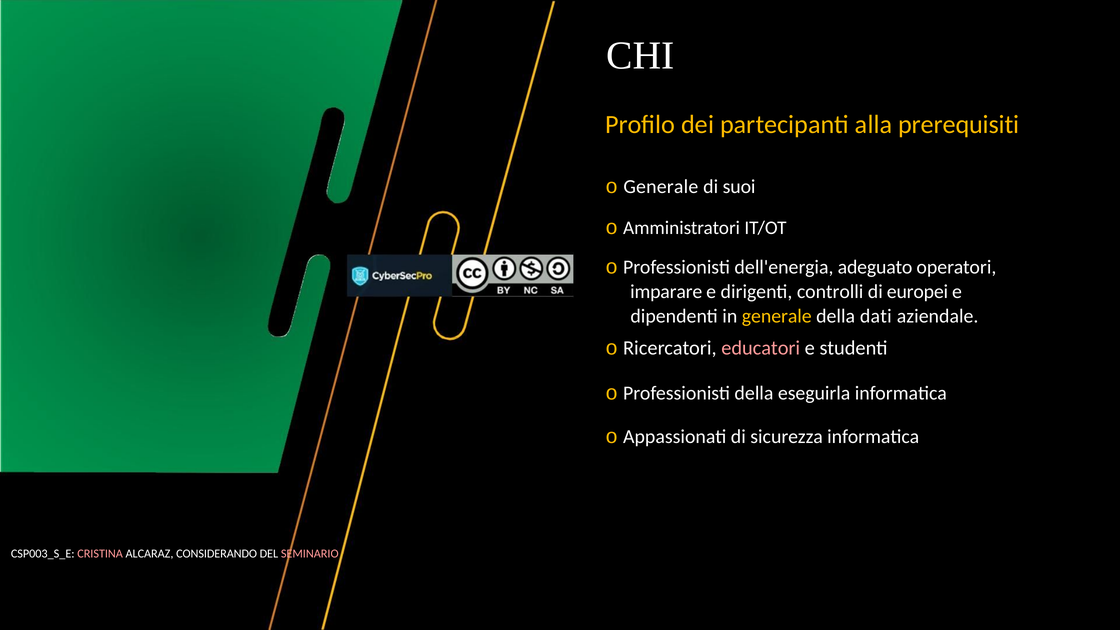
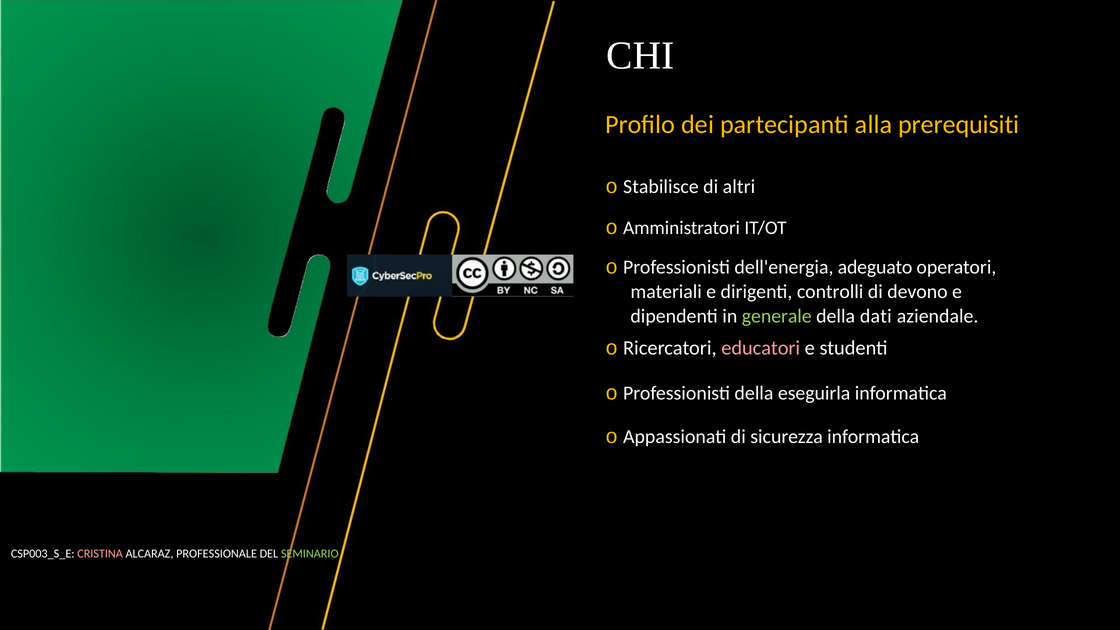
o Generale: Generale -> Stabilisce
suoi: suoi -> altri
imparare: imparare -> materiali
europei: europei -> devono
generale at (777, 316) colour: yellow -> light green
CONSIDERANDO: CONSIDERANDO -> PROFESSIONALE
SEMINARIO colour: pink -> light green
